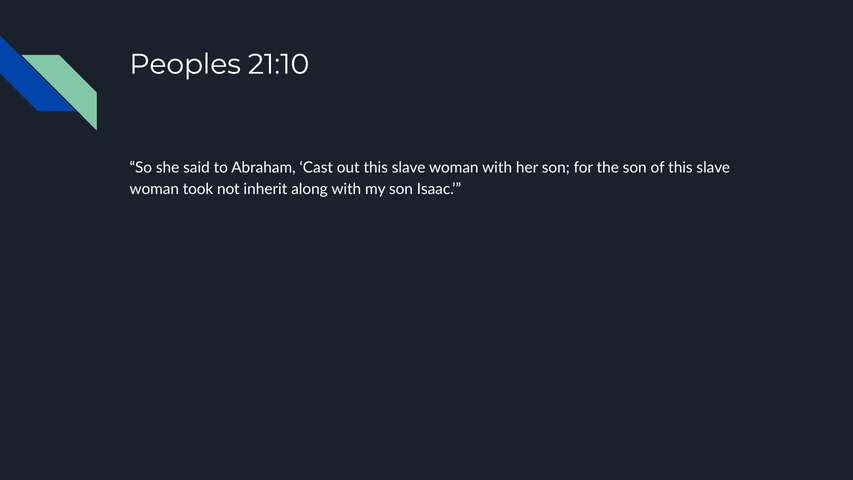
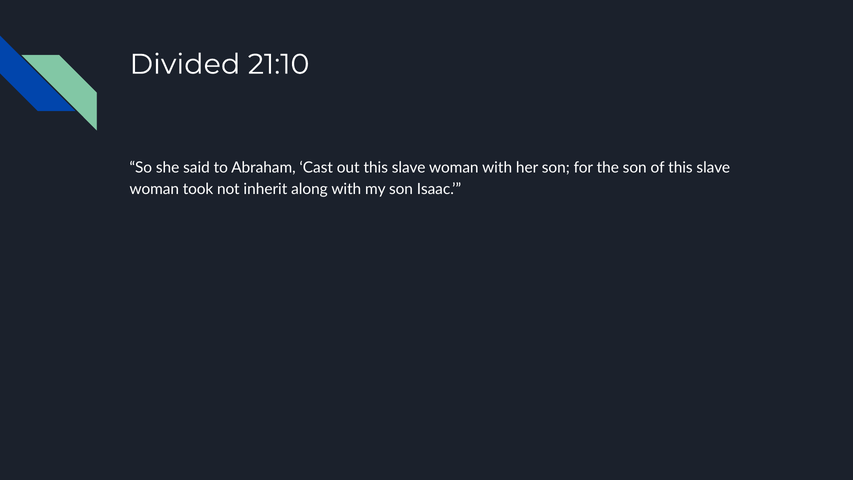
Peoples: Peoples -> Divided
